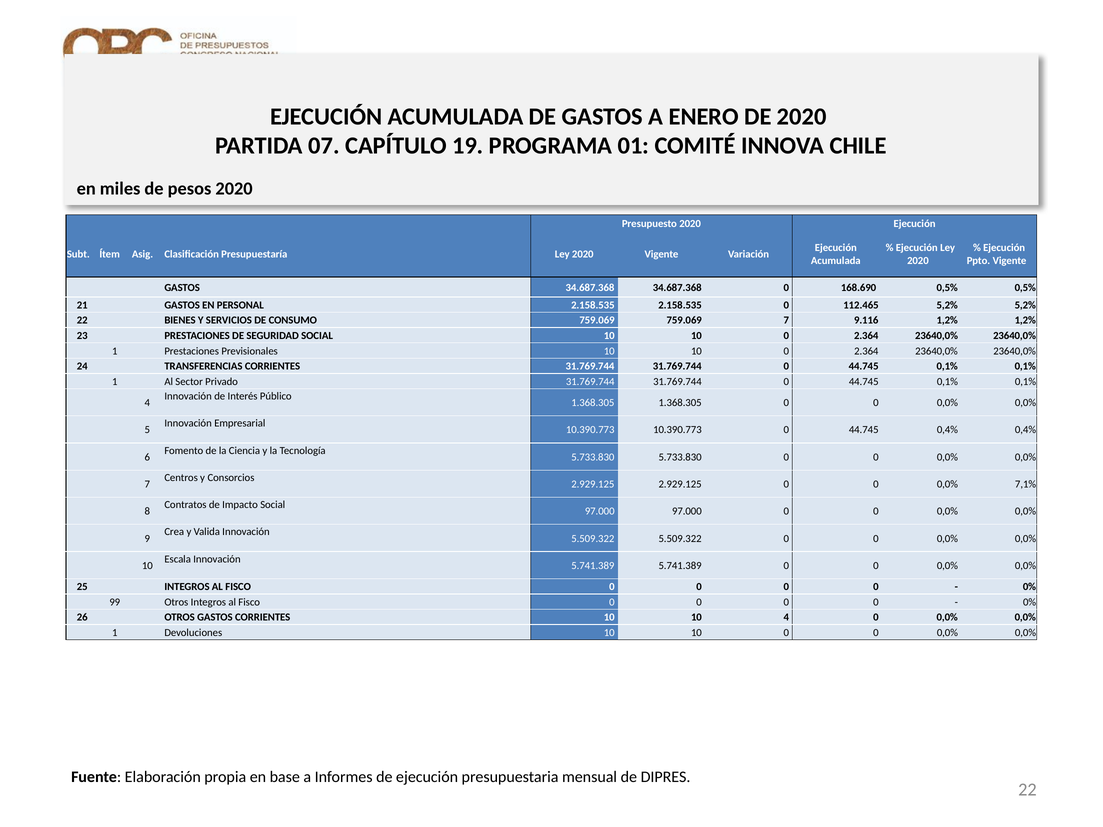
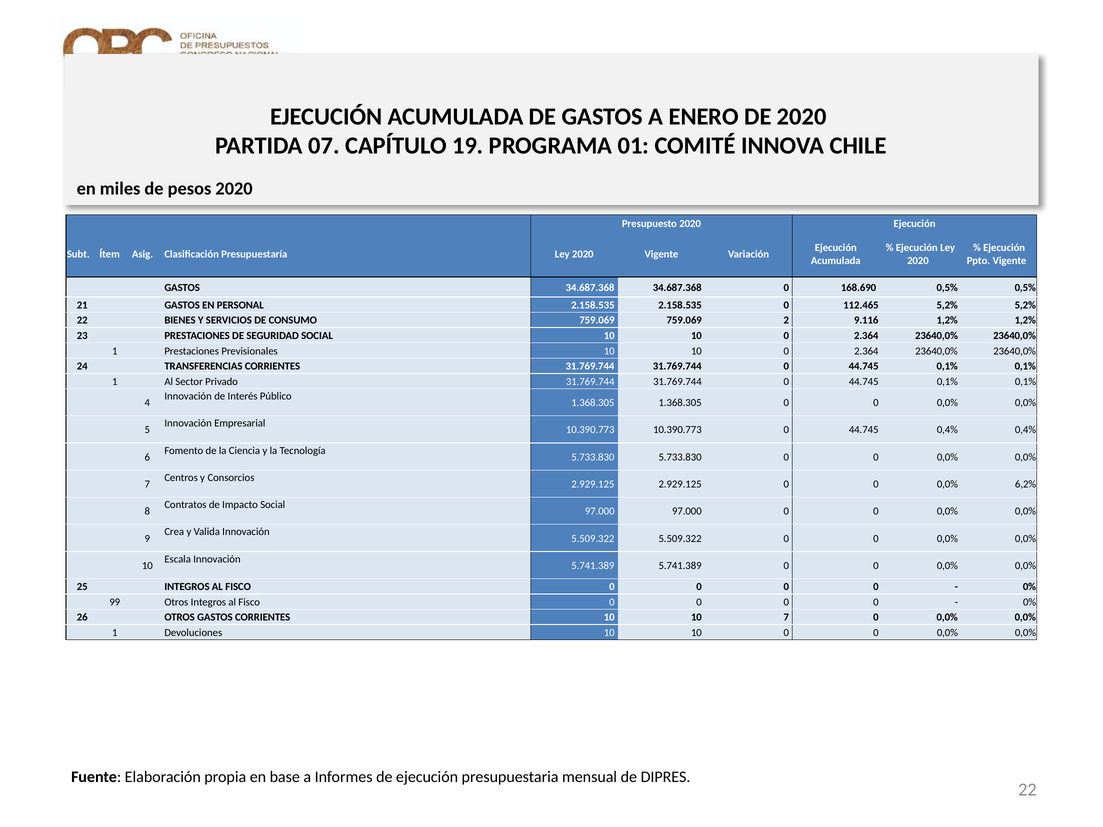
759.069 7: 7 -> 2
7,1%: 7,1% -> 6,2%
10 4: 4 -> 7
